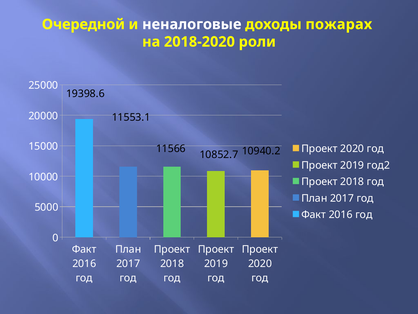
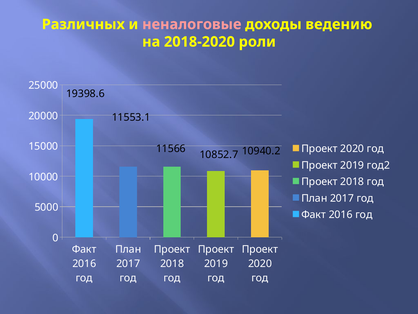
Очередной: Очередной -> Различных
неналоговые colour: white -> pink
пожарах: пожарах -> ведению
